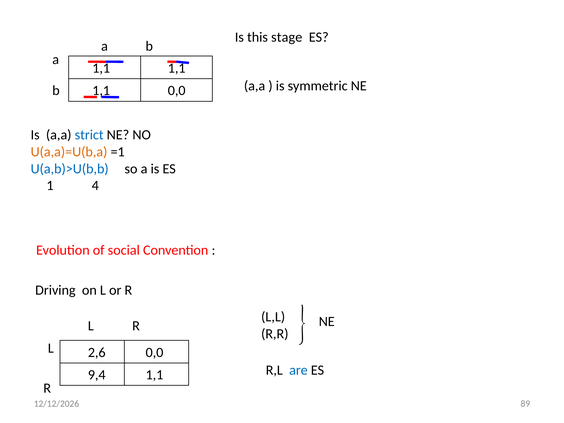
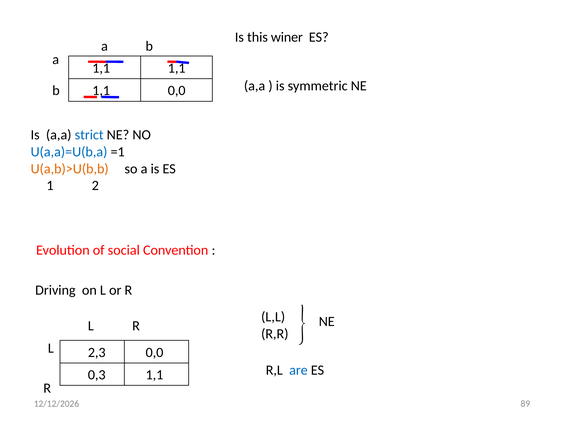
stage: stage -> winer
U(a,a)=U(b,a colour: orange -> blue
U(a,b)>U(b,b colour: blue -> orange
4: 4 -> 2
2,6: 2,6 -> 2,3
9,4: 9,4 -> 0,3
